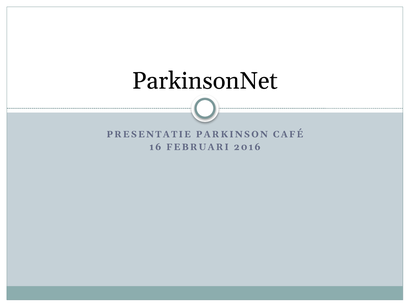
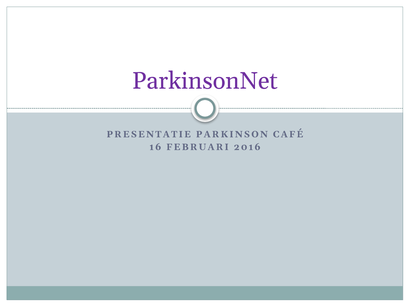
ParkinsonNet colour: black -> purple
